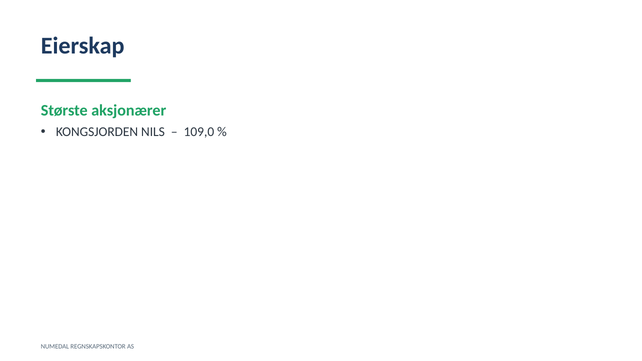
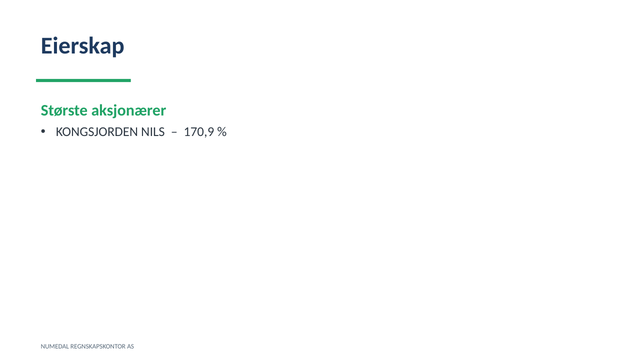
109,0: 109,0 -> 170,9
